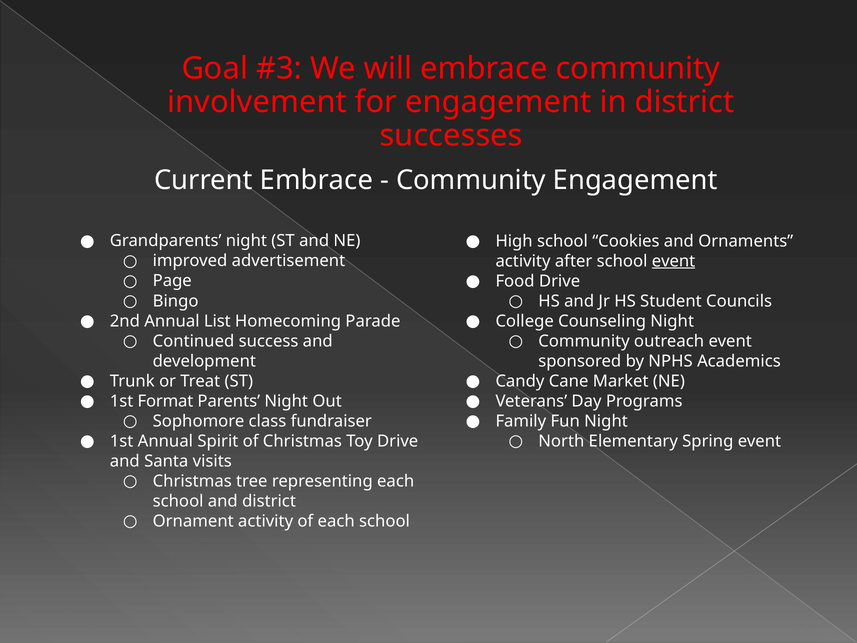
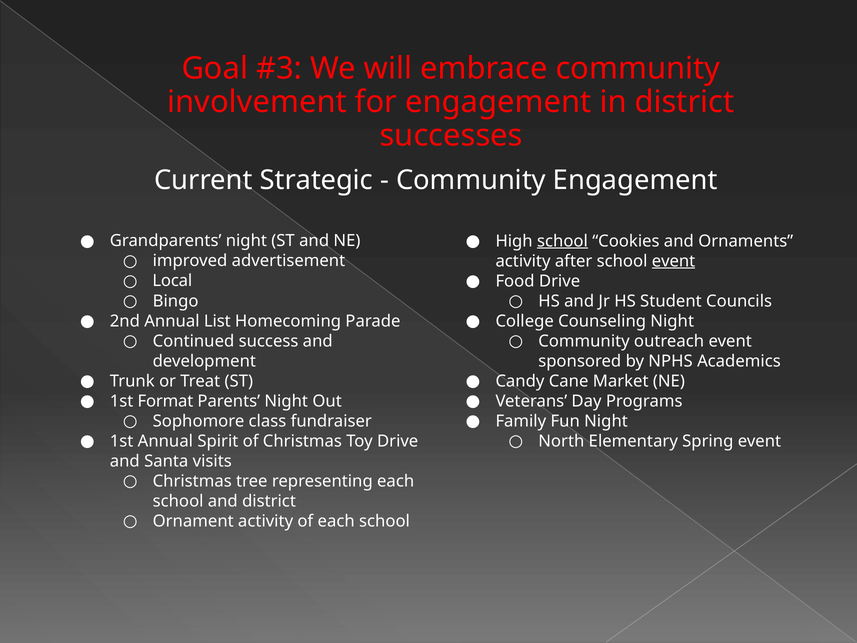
Current Embrace: Embrace -> Strategic
school at (562, 241) underline: none -> present
Page: Page -> Local
